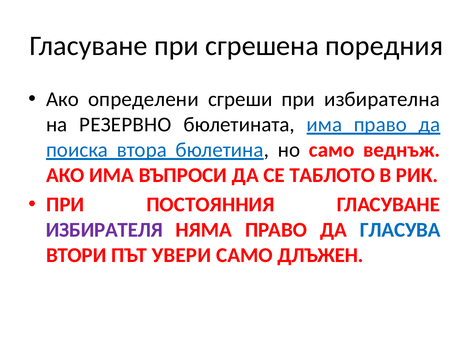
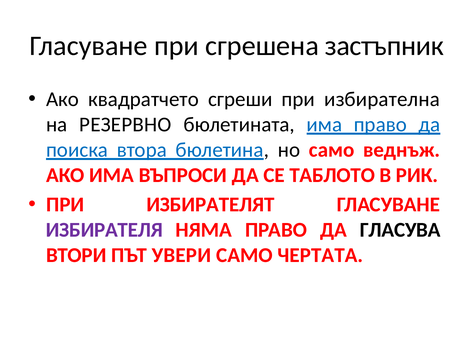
поредния: поредния -> застъпник
определени: определени -> квадратчето
ПОСТОЯННИЯ: ПОСТОЯННИЯ -> ИЗБИРАТЕЛЯТ
ГЛАСУВА colour: blue -> black
ДЛЪЖЕН: ДЛЪЖЕН -> ЧЕРТАТА
